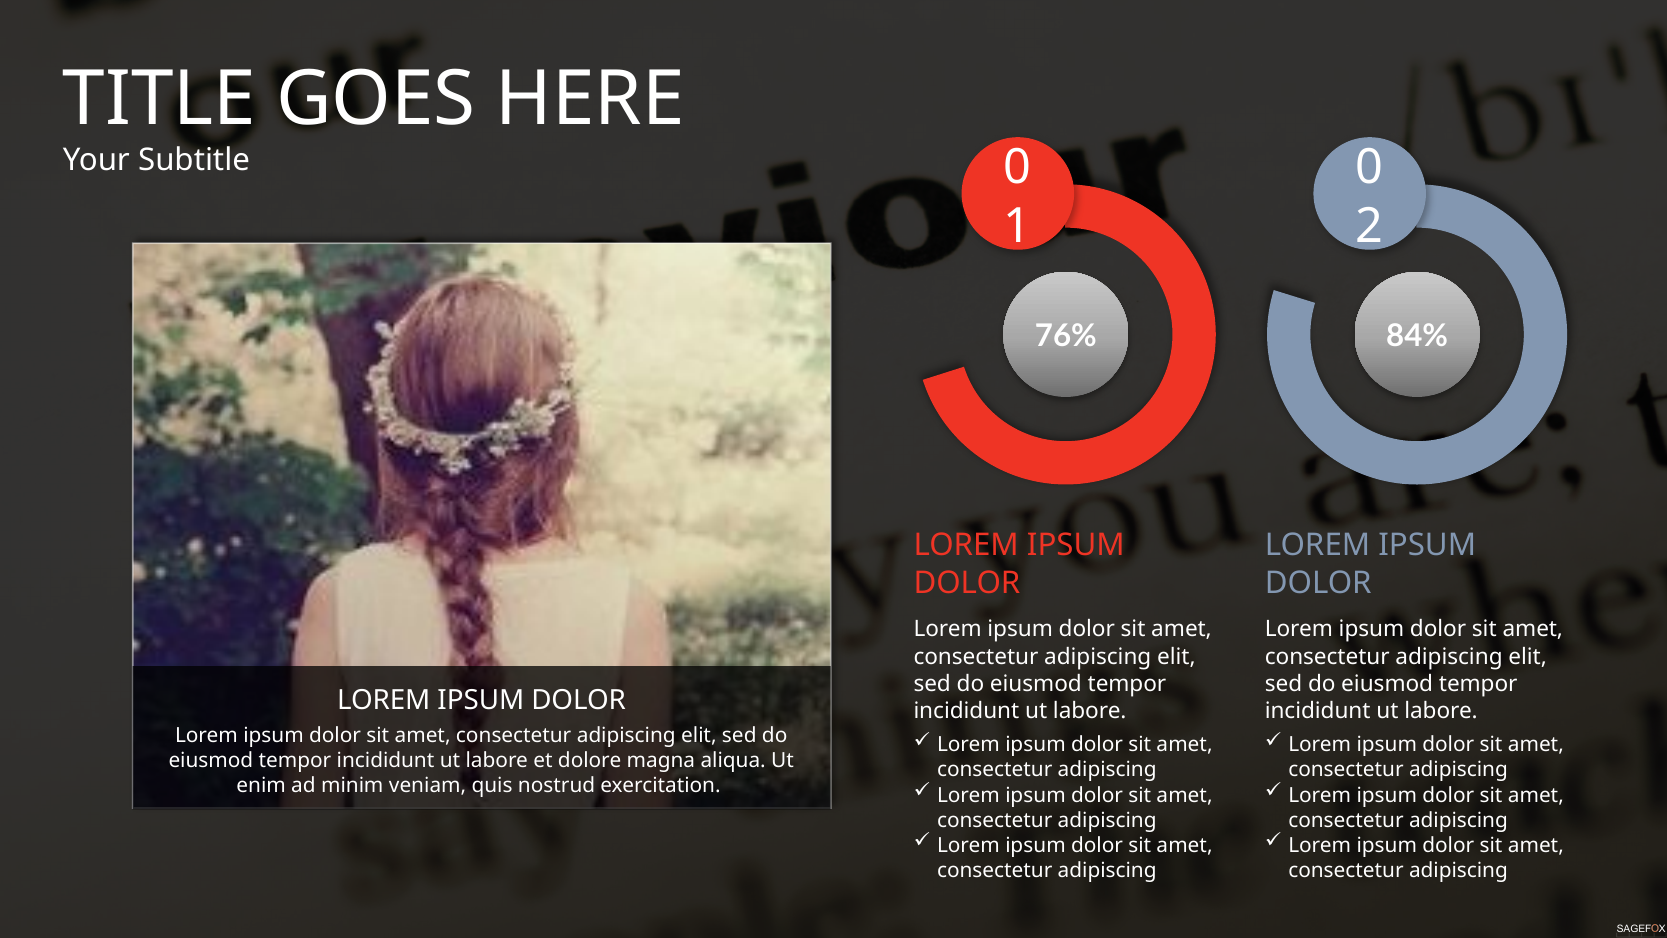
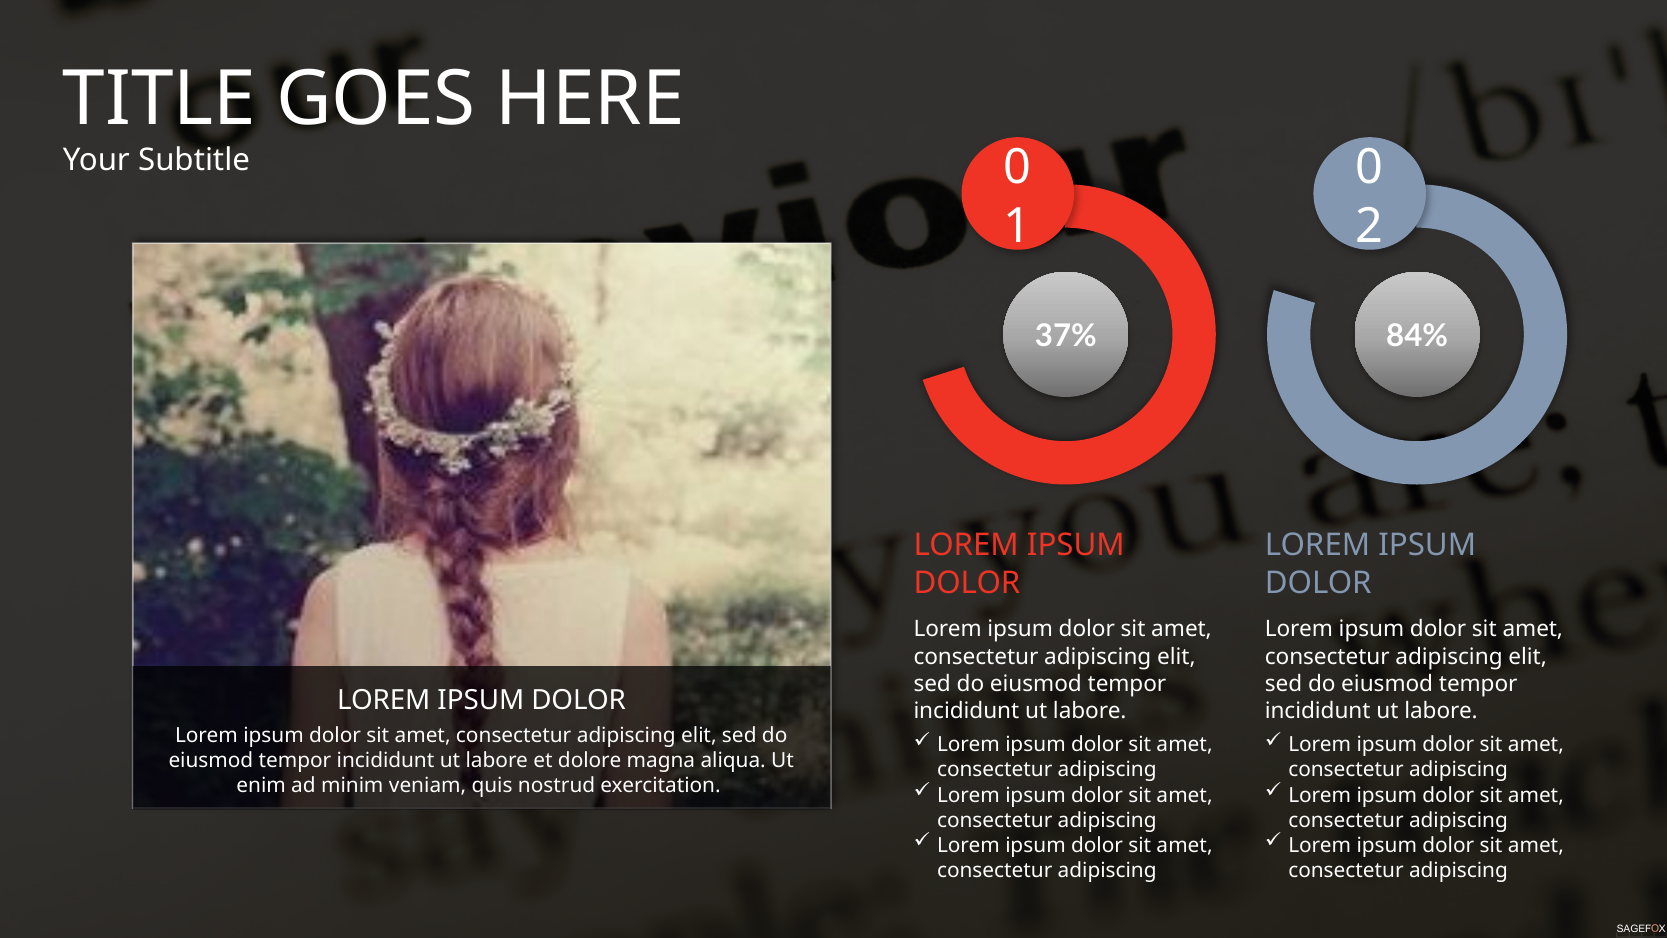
76%: 76% -> 37%
